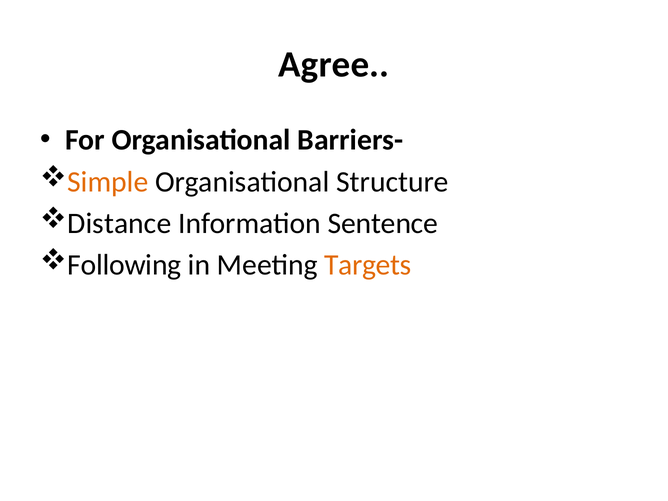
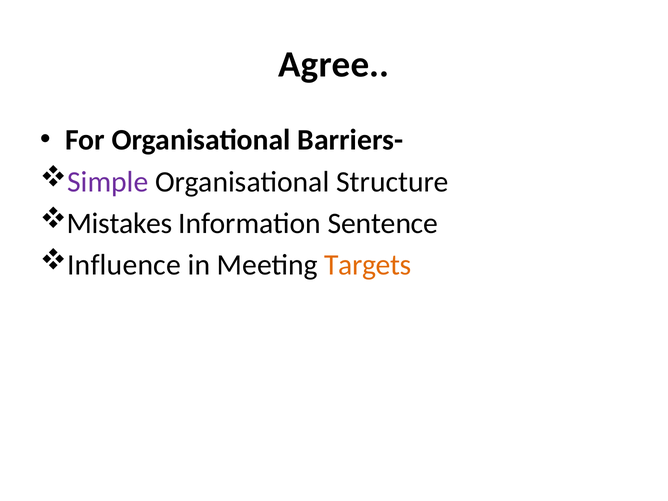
Simple colour: orange -> purple
Distance: Distance -> Mistakes
Following: Following -> Influence
